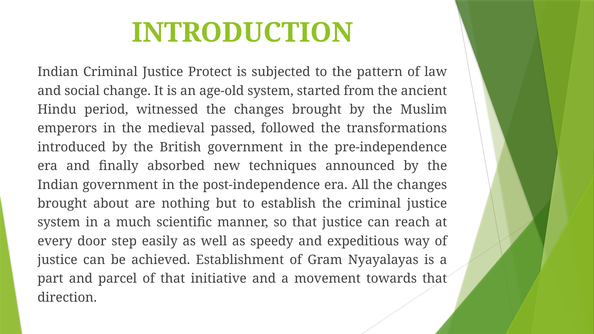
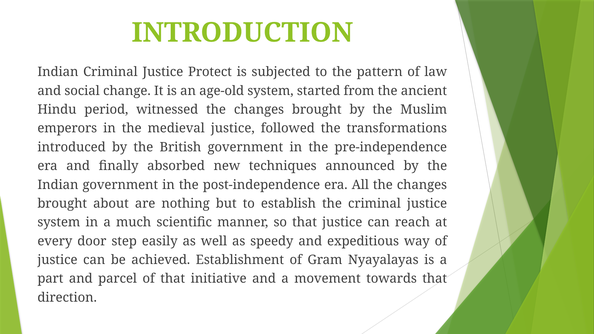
medieval passed: passed -> justice
